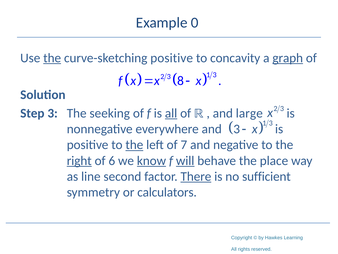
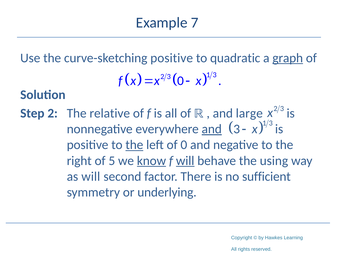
0: 0 -> 7
the at (52, 58) underline: present -> none
concavity: concavity -> quadratic
3 8: 8 -> 0
Step 3: 3 -> 2
seeking: seeking -> relative
all at (171, 113) underline: present -> none
and at (212, 129) underline: none -> present
of 7: 7 -> 0
right underline: present -> none
6: 6 -> 5
place: place -> using
as line: line -> will
There underline: present -> none
calculators: calculators -> underlying
